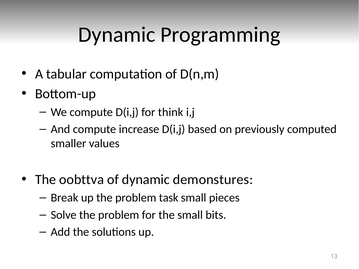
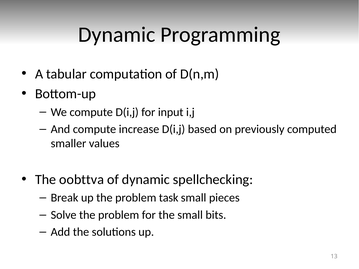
think: think -> input
demonstures: demonstures -> spellchecking
